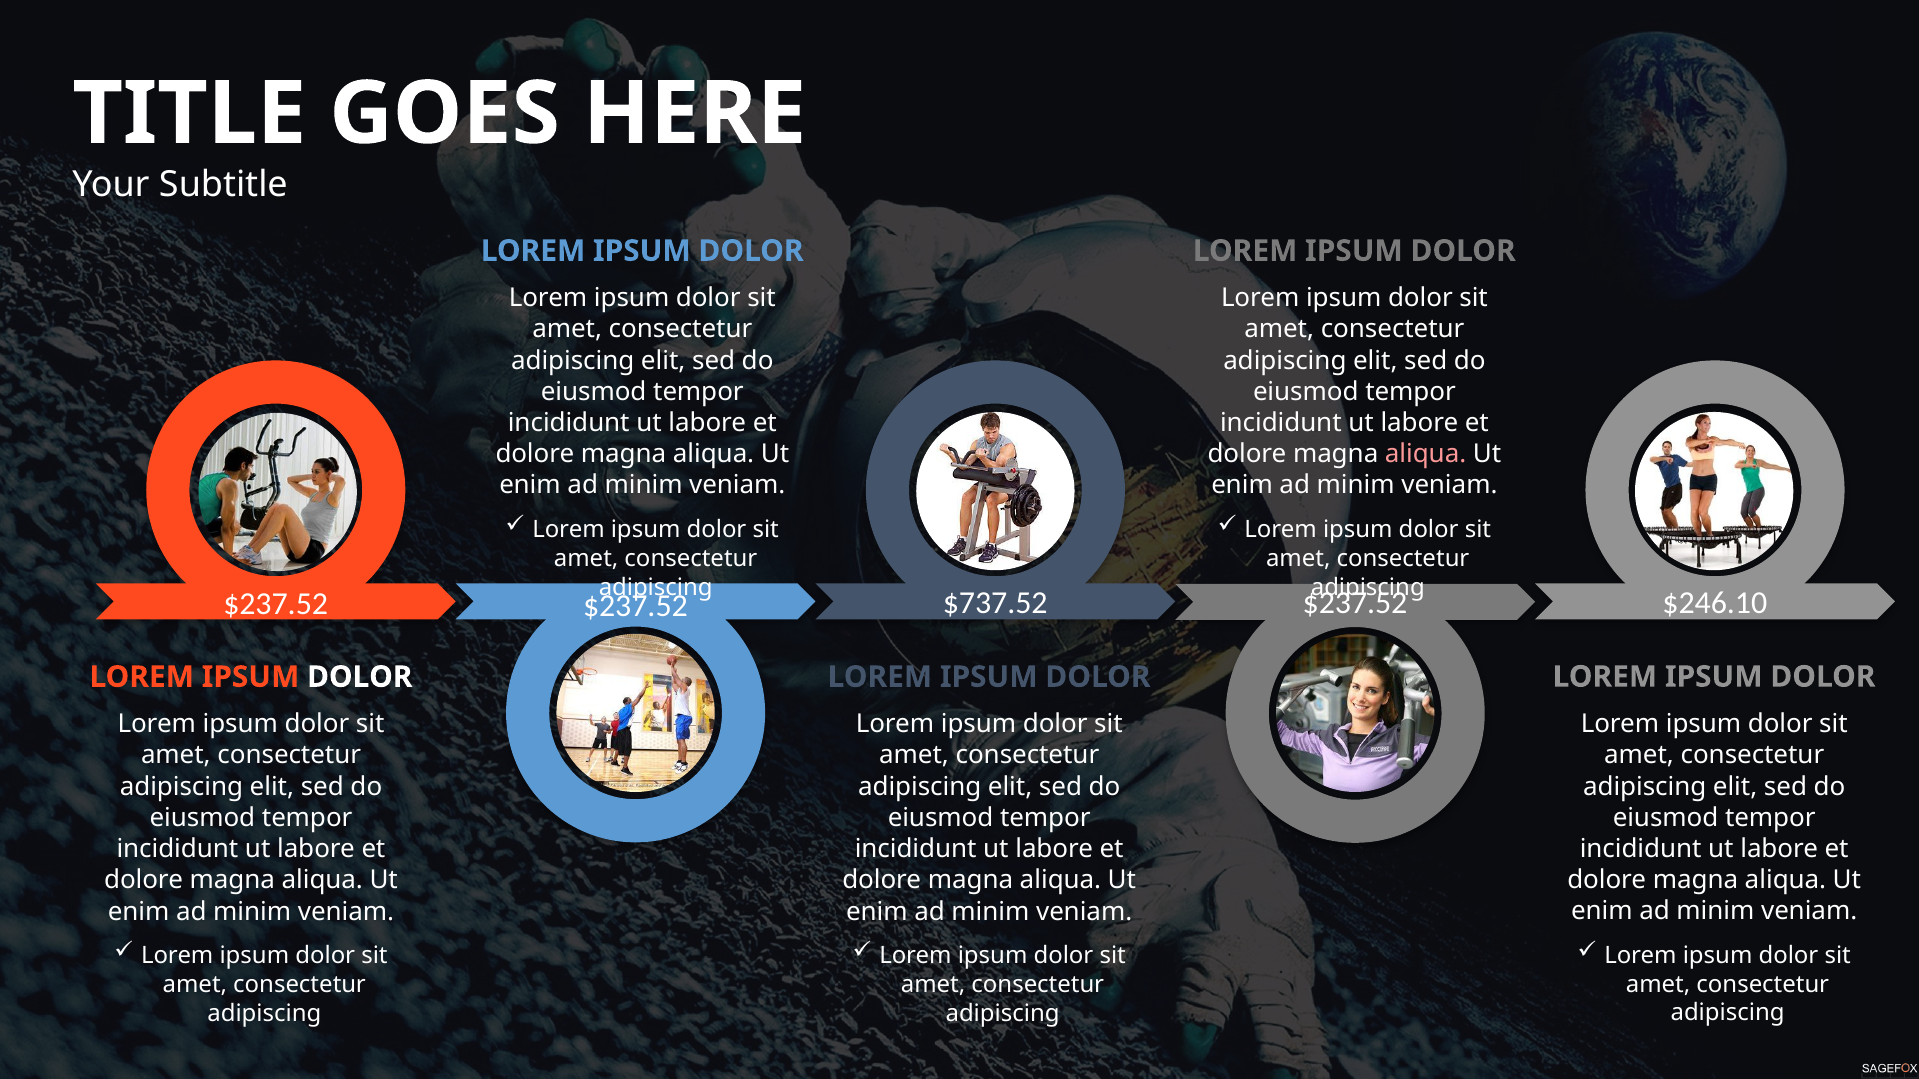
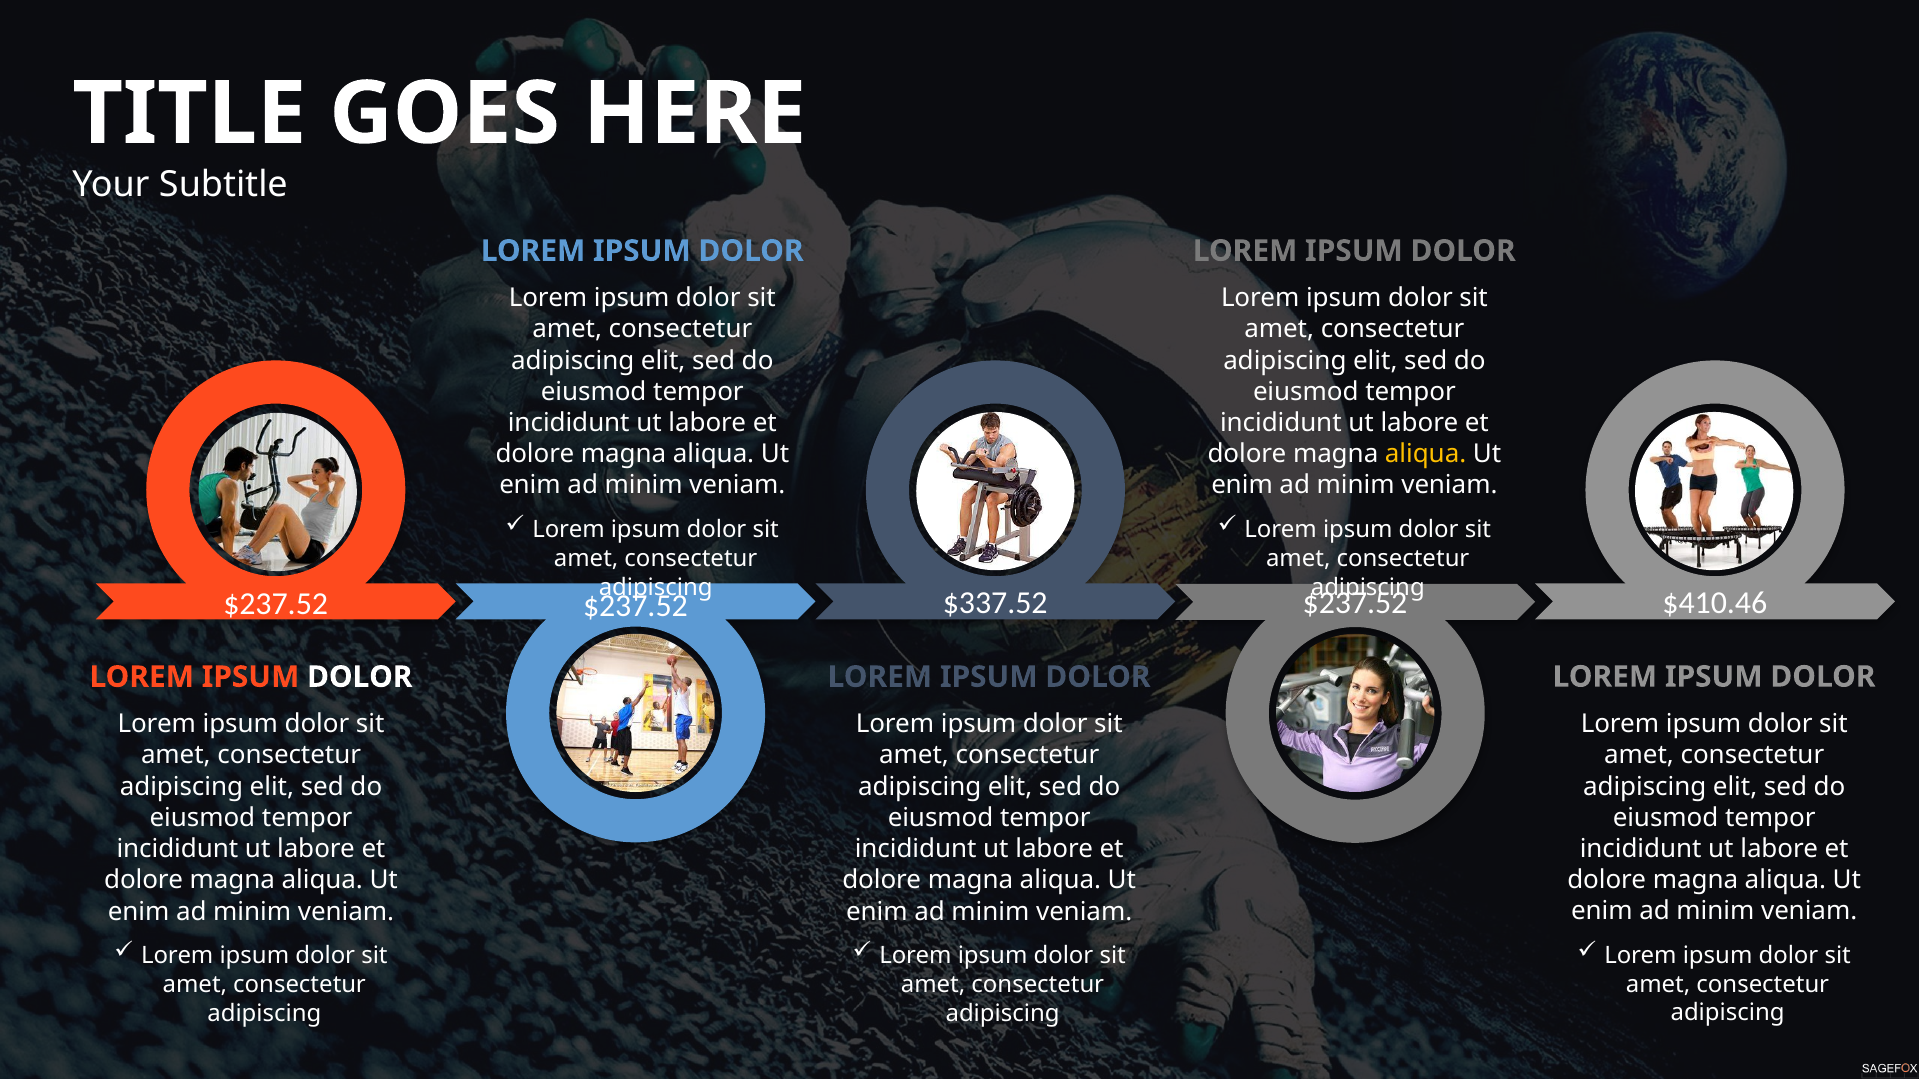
aliqua at (1426, 454) colour: pink -> yellow
$737.52: $737.52 -> $337.52
$246.10: $246.10 -> $410.46
